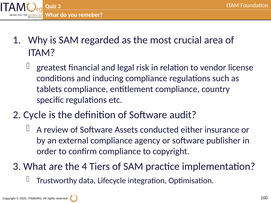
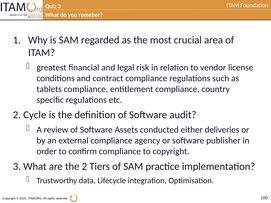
inducing: inducing -> contract
insurance: insurance -> deliveries
the 4: 4 -> 2
